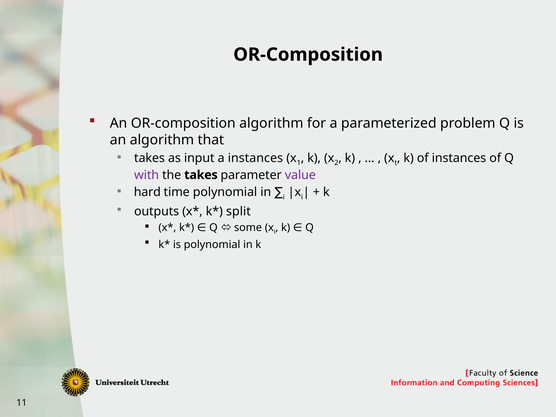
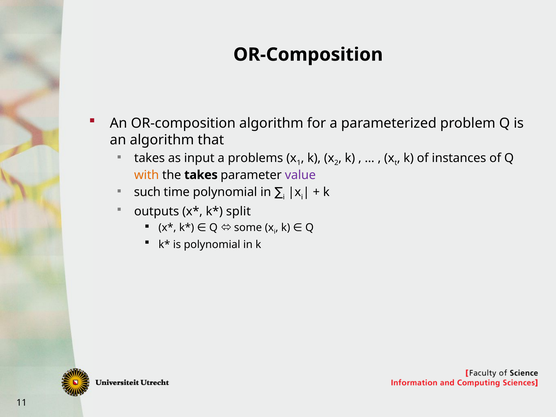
a instances: instances -> problems
with colour: purple -> orange
hard: hard -> such
